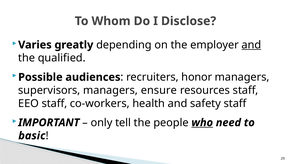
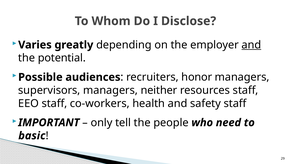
qualified: qualified -> potential
ensure: ensure -> neither
who underline: present -> none
